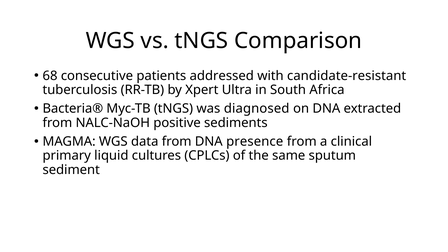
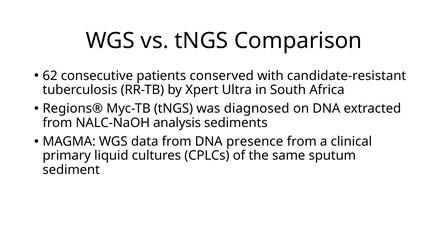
68: 68 -> 62
addressed: addressed -> conserved
Bacteria®: Bacteria® -> Regions®
positive: positive -> analysis
